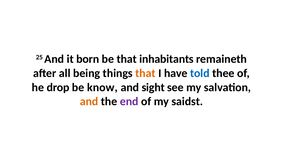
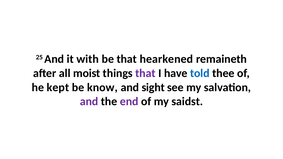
born: born -> with
inhabitants: inhabitants -> hearkened
being: being -> moist
that at (145, 73) colour: orange -> purple
drop: drop -> kept
and at (89, 102) colour: orange -> purple
